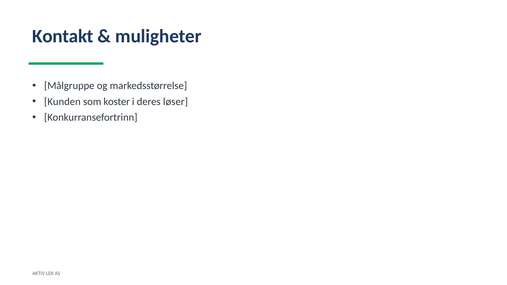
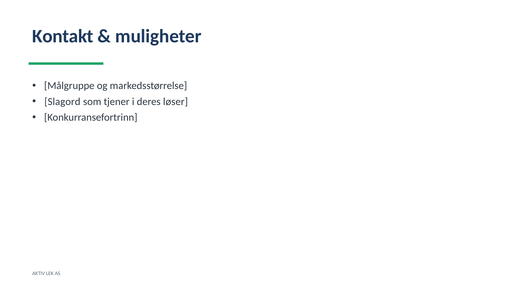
Kunden: Kunden -> Slagord
koster: koster -> tjener
